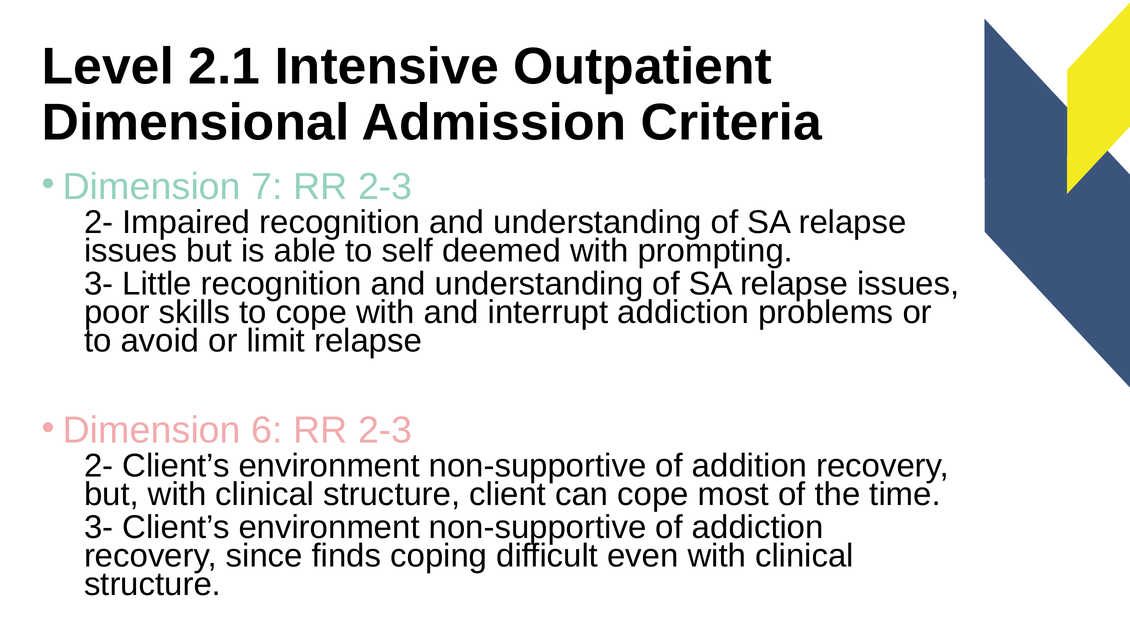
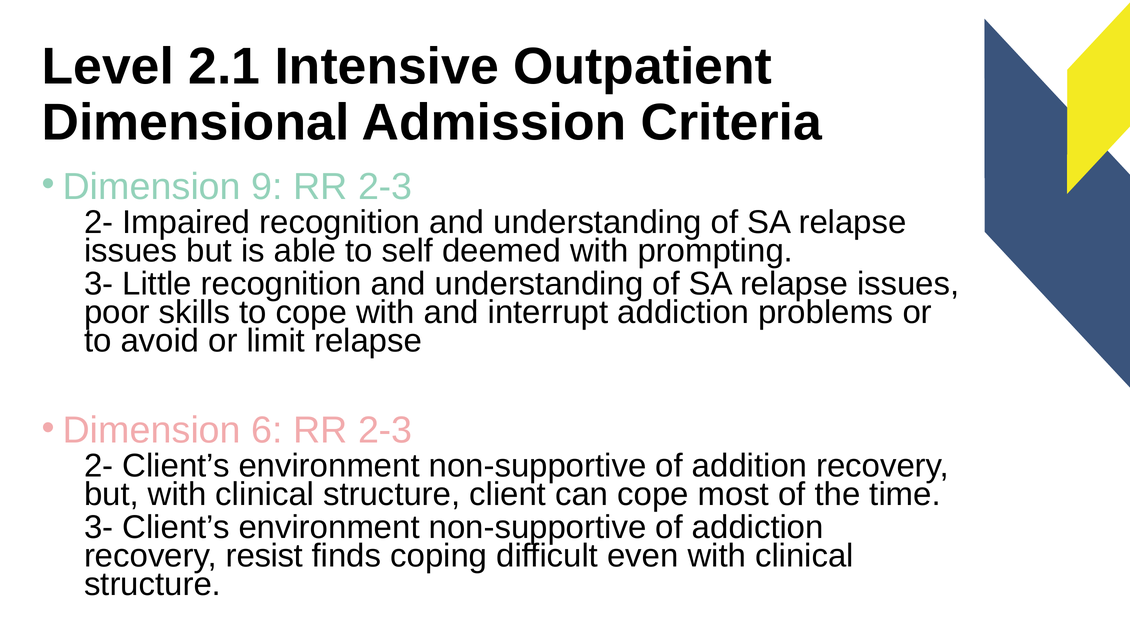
7: 7 -> 9
since: since -> resist
